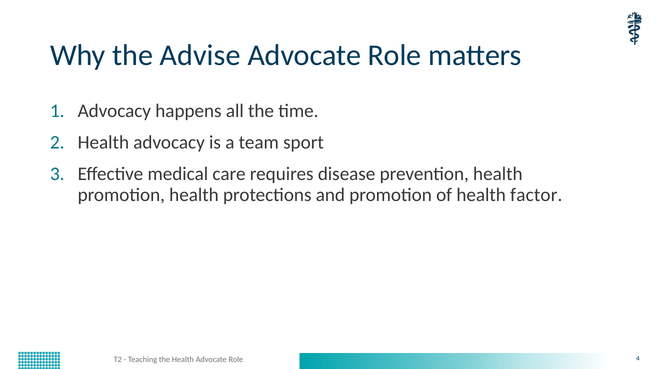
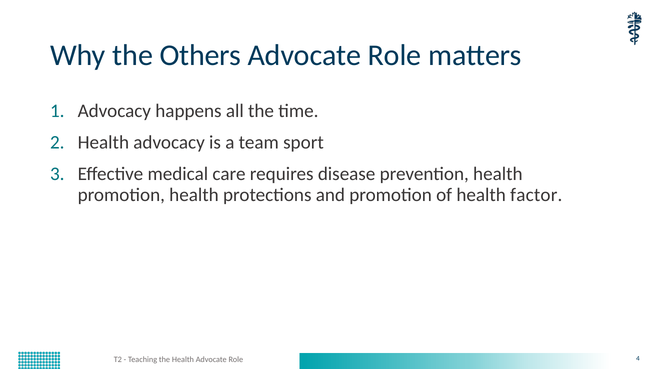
Advise: Advise -> Others
